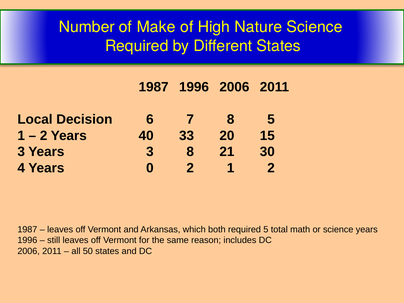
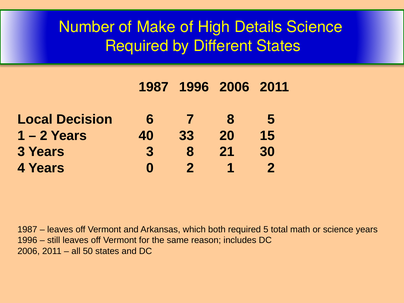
Nature: Nature -> Details
